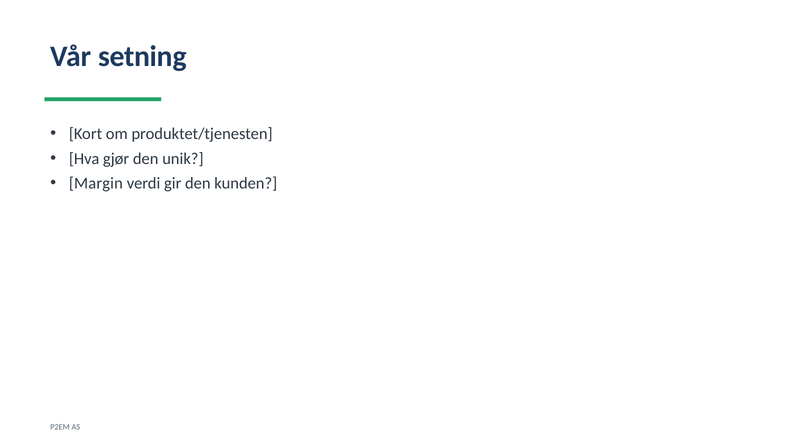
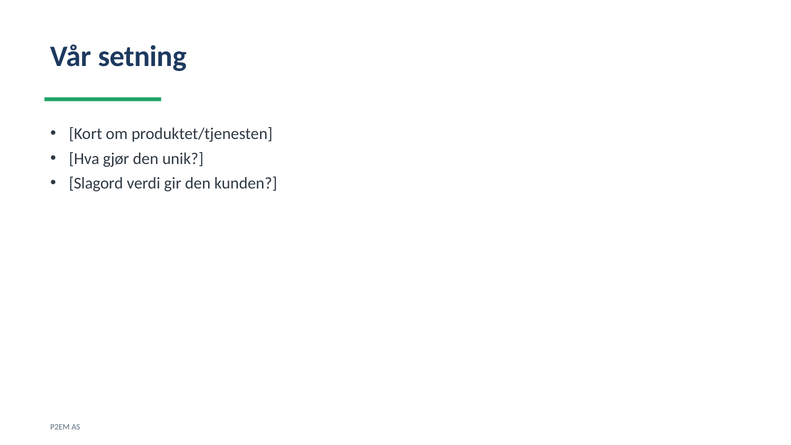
Margin: Margin -> Slagord
